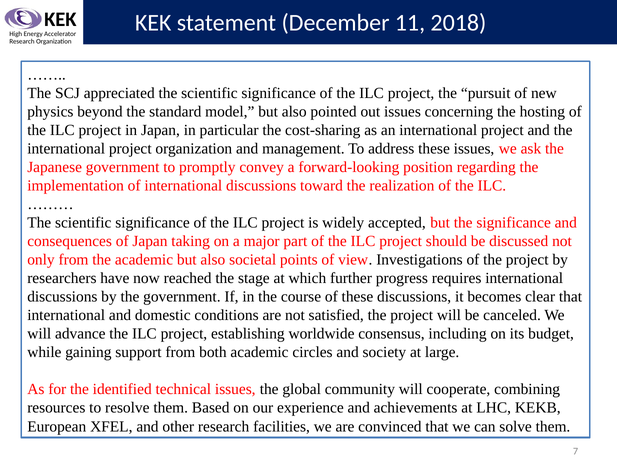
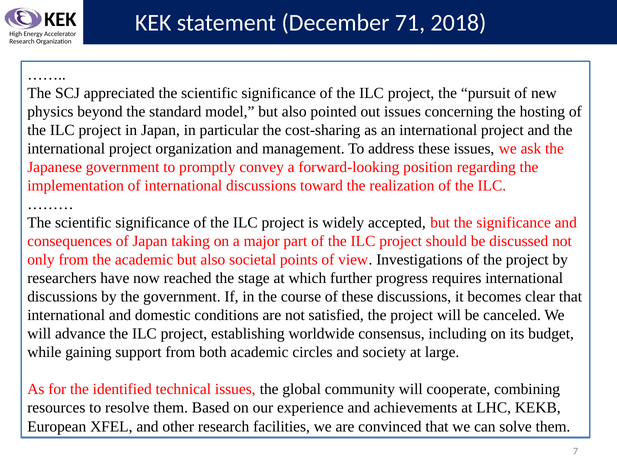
11: 11 -> 71
